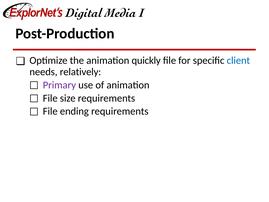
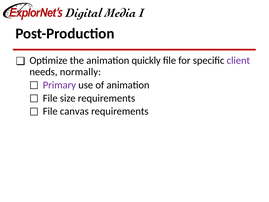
client colour: blue -> purple
relatively: relatively -> normally
ending: ending -> canvas
